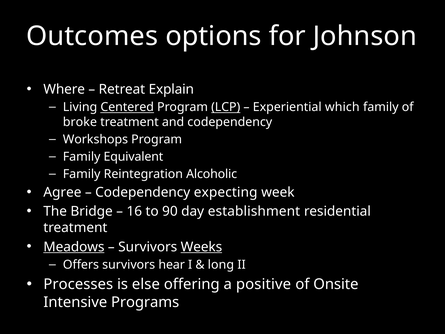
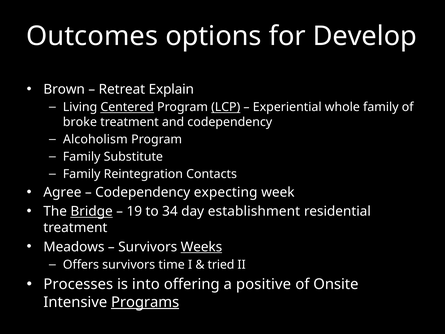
Johnson: Johnson -> Develop
Where: Where -> Brown
which: which -> whole
Workshops: Workshops -> Alcoholism
Equivalent: Equivalent -> Substitute
Alcoholic: Alcoholic -> Contacts
Bridge underline: none -> present
16: 16 -> 19
90: 90 -> 34
Meadows underline: present -> none
hear: hear -> time
long: long -> tried
else: else -> into
Programs underline: none -> present
